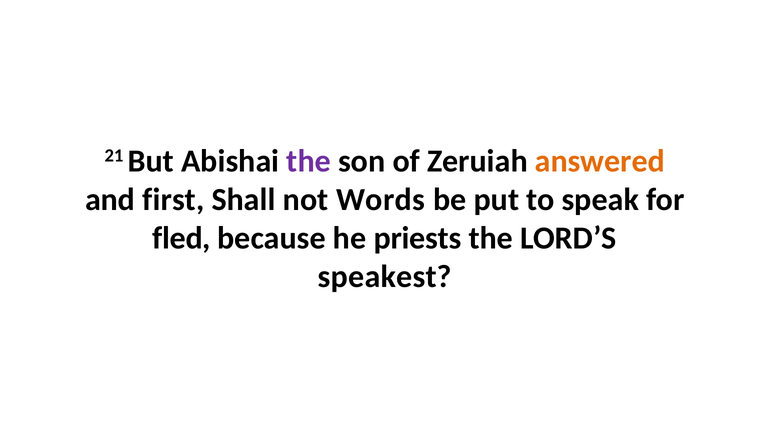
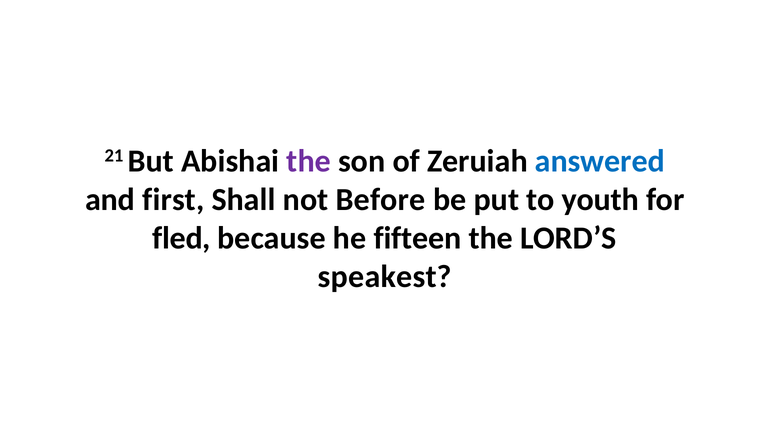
answered colour: orange -> blue
Words: Words -> Before
speak: speak -> youth
priests: priests -> fifteen
